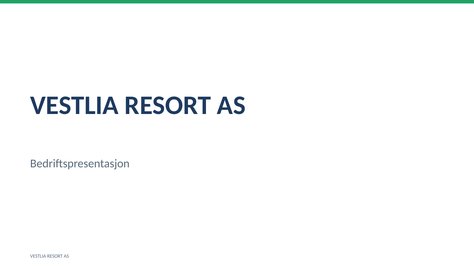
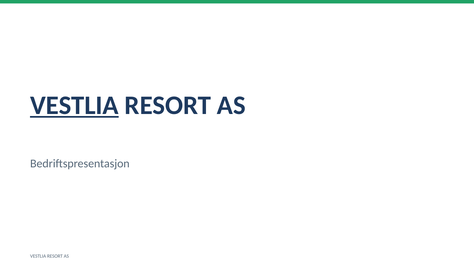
VESTLIA at (74, 105) underline: none -> present
